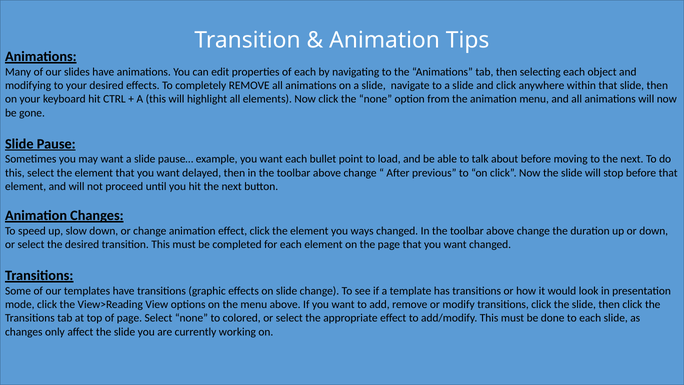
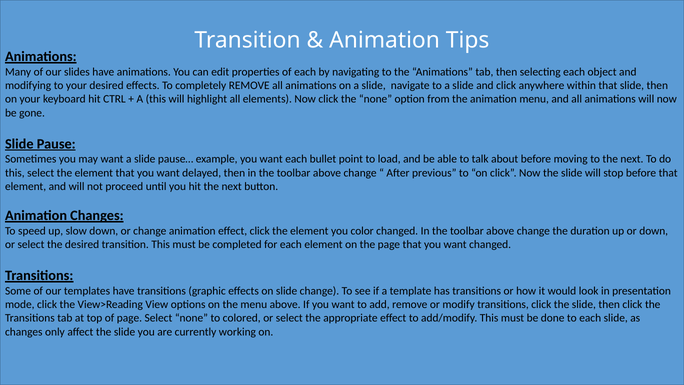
ways: ways -> color
